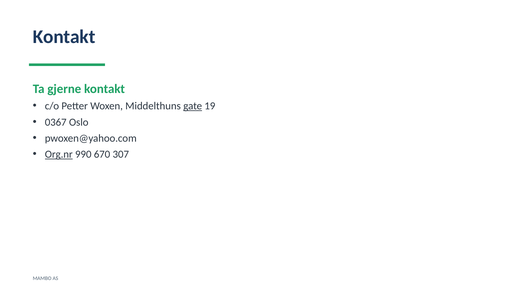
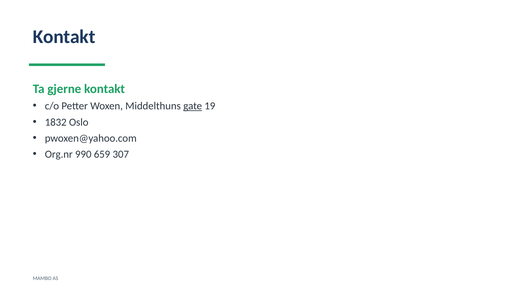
0367: 0367 -> 1832
Org.nr underline: present -> none
670: 670 -> 659
